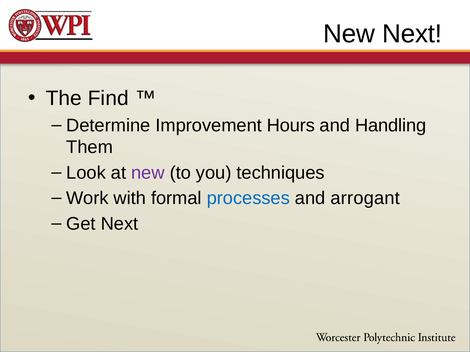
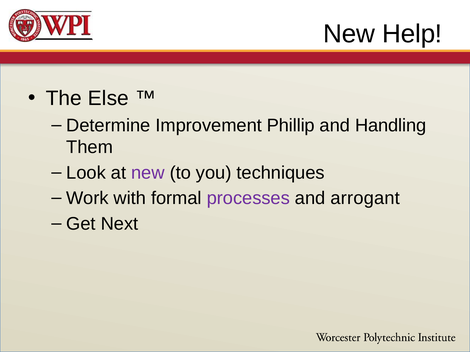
New Next: Next -> Help
Find: Find -> Else
Hours: Hours -> Phillip
processes colour: blue -> purple
